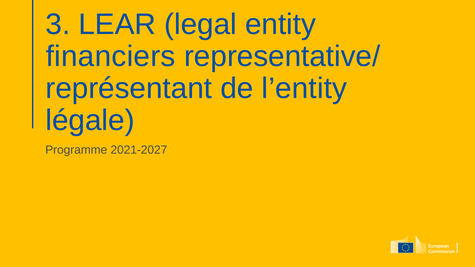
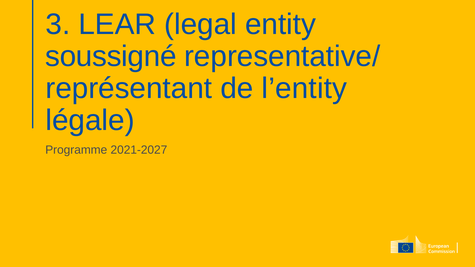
financiers: financiers -> soussigné
